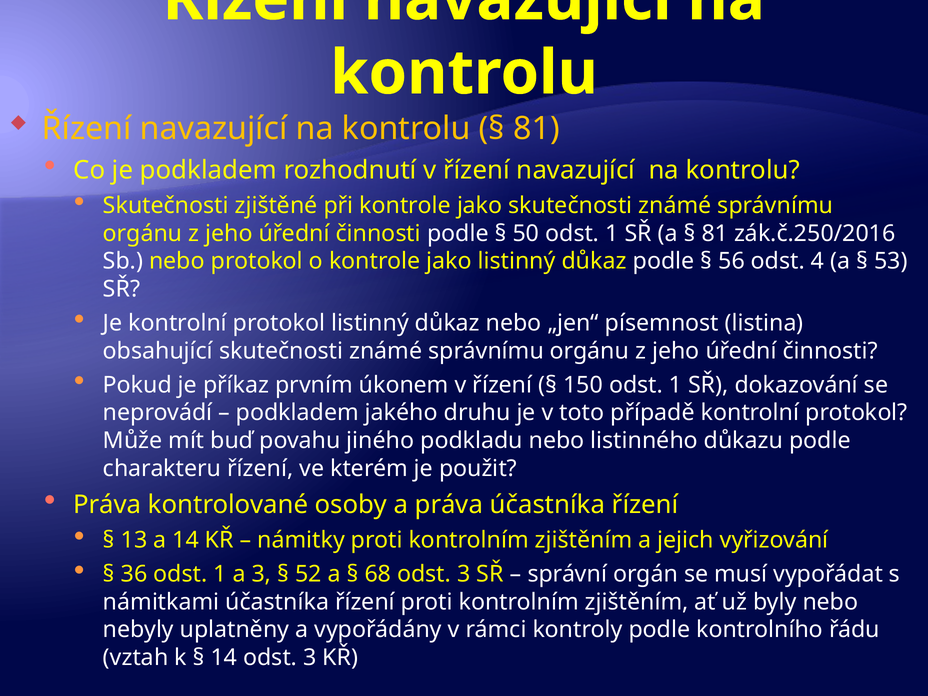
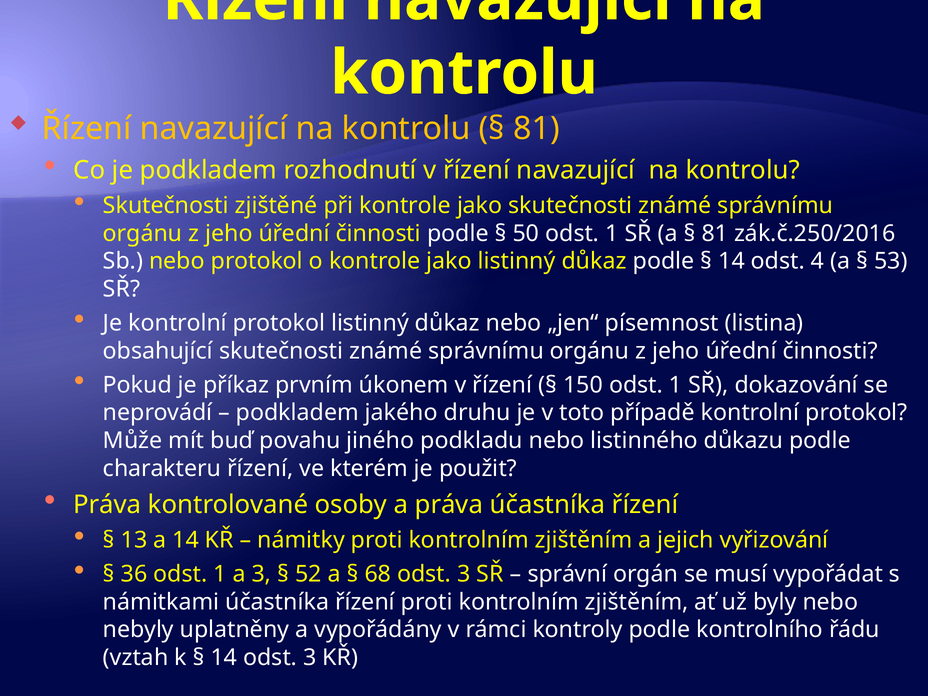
56 at (732, 261): 56 -> 14
